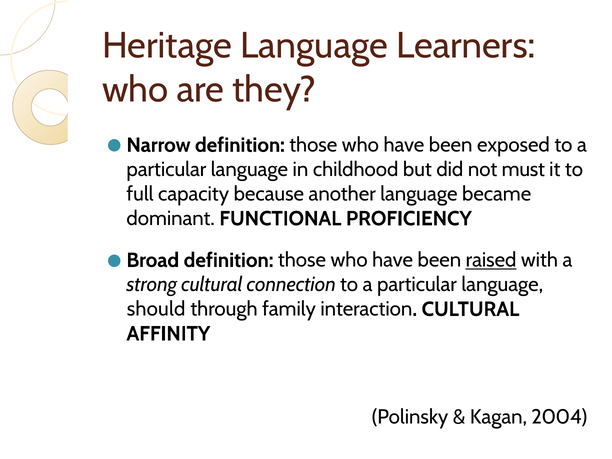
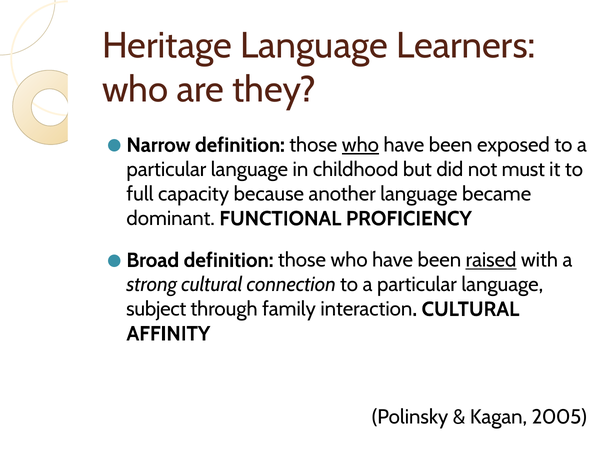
who at (360, 145) underline: none -> present
should: should -> subject
2004: 2004 -> 2005
